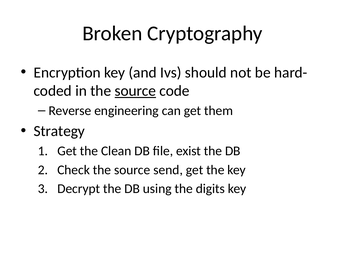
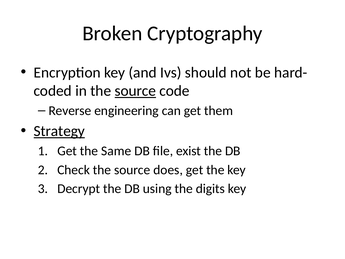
Strategy underline: none -> present
Clean: Clean -> Same
send: send -> does
